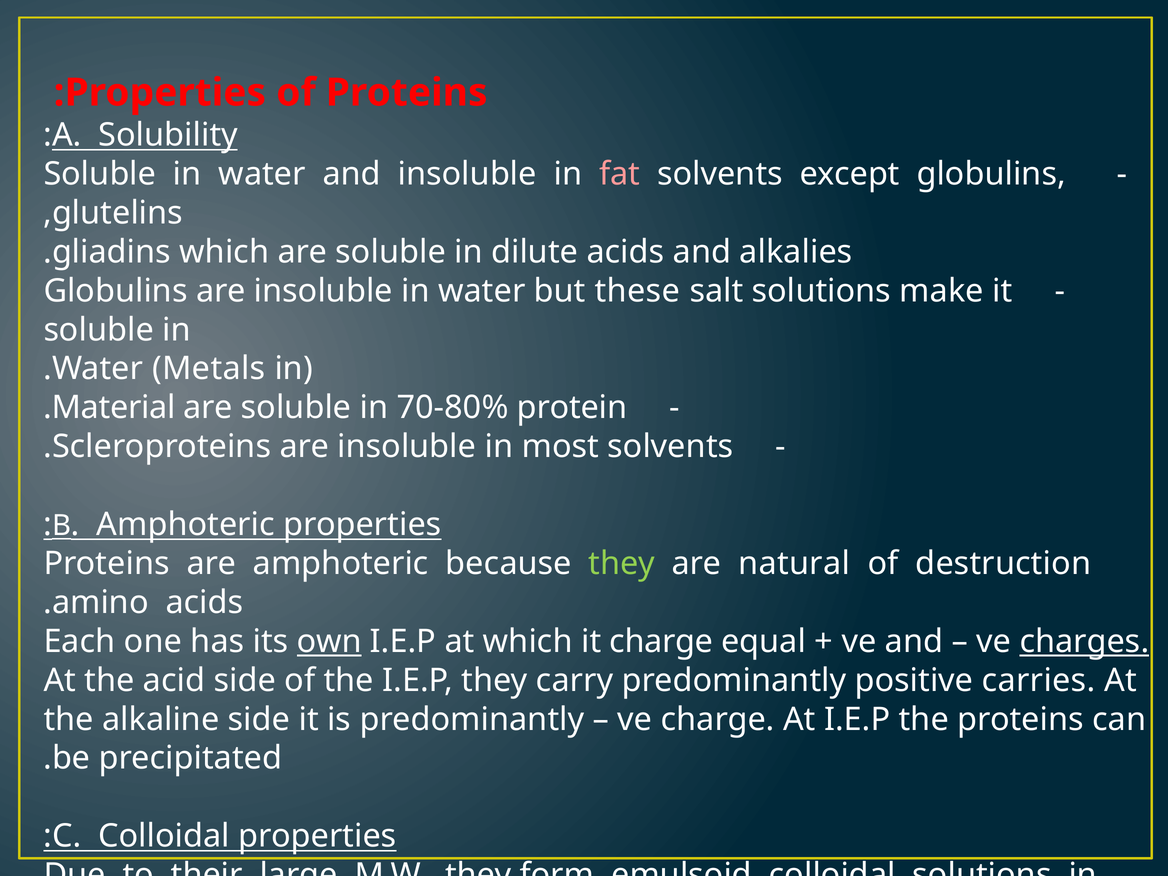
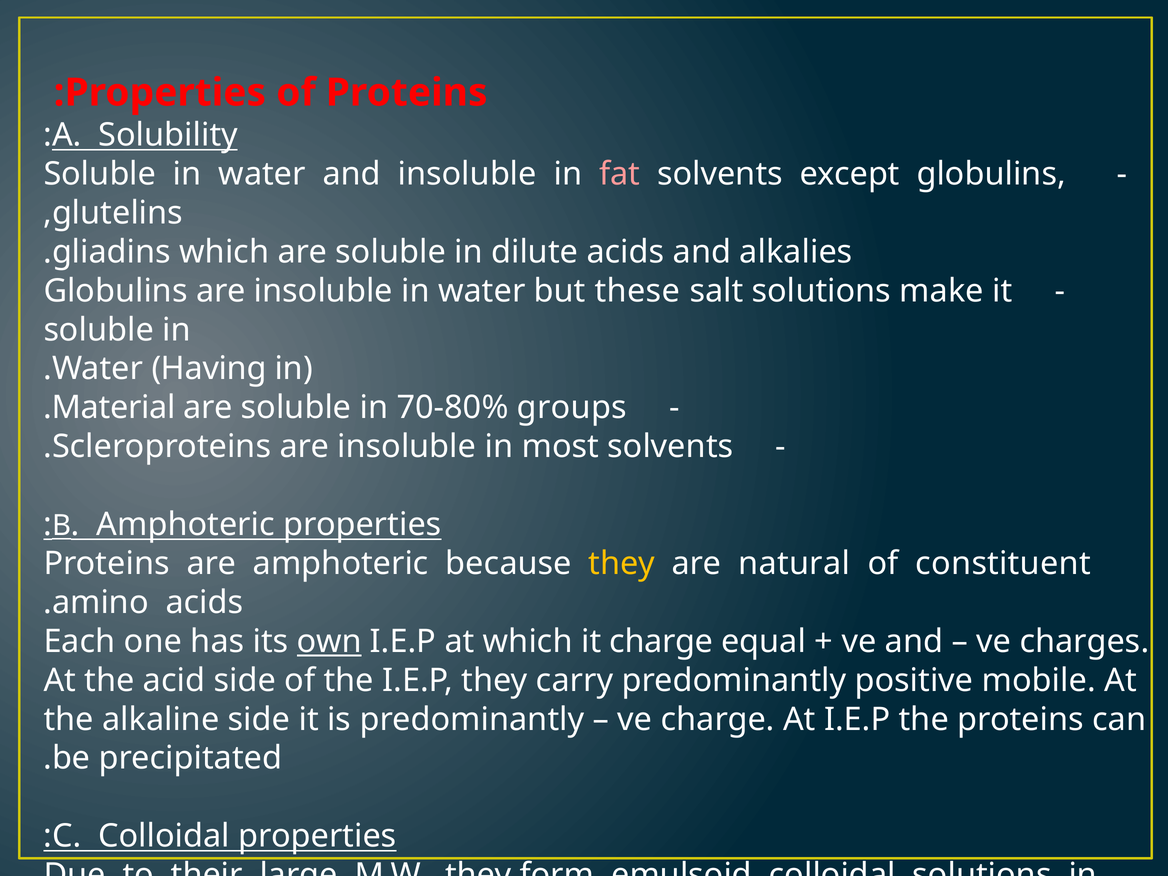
Metals: Metals -> Having
protein: protein -> groups
they at (622, 563) colour: light green -> yellow
destruction: destruction -> constituent
charges underline: present -> none
carries: carries -> mobile
